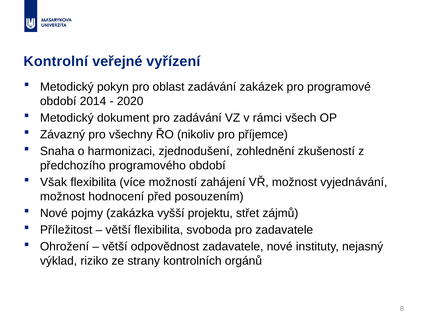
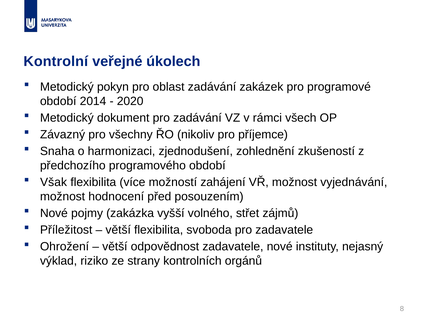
vyřízení: vyřízení -> úkolech
projektu: projektu -> volného
